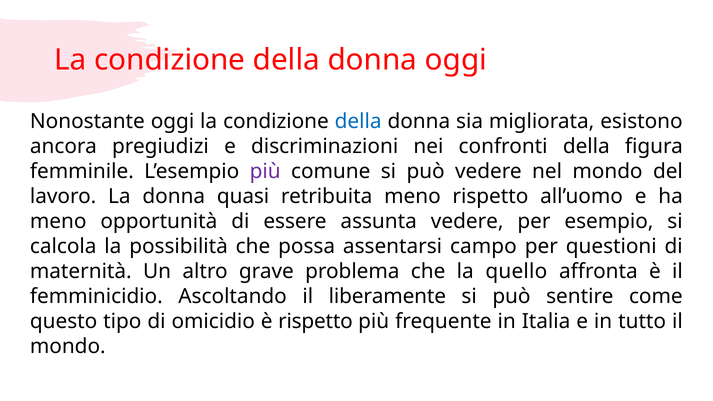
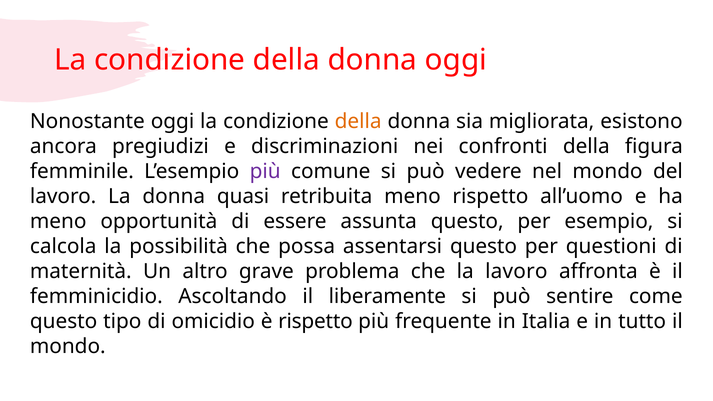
della at (358, 122) colour: blue -> orange
assunta vedere: vedere -> questo
assentarsi campo: campo -> questo
la quello: quello -> lavoro
